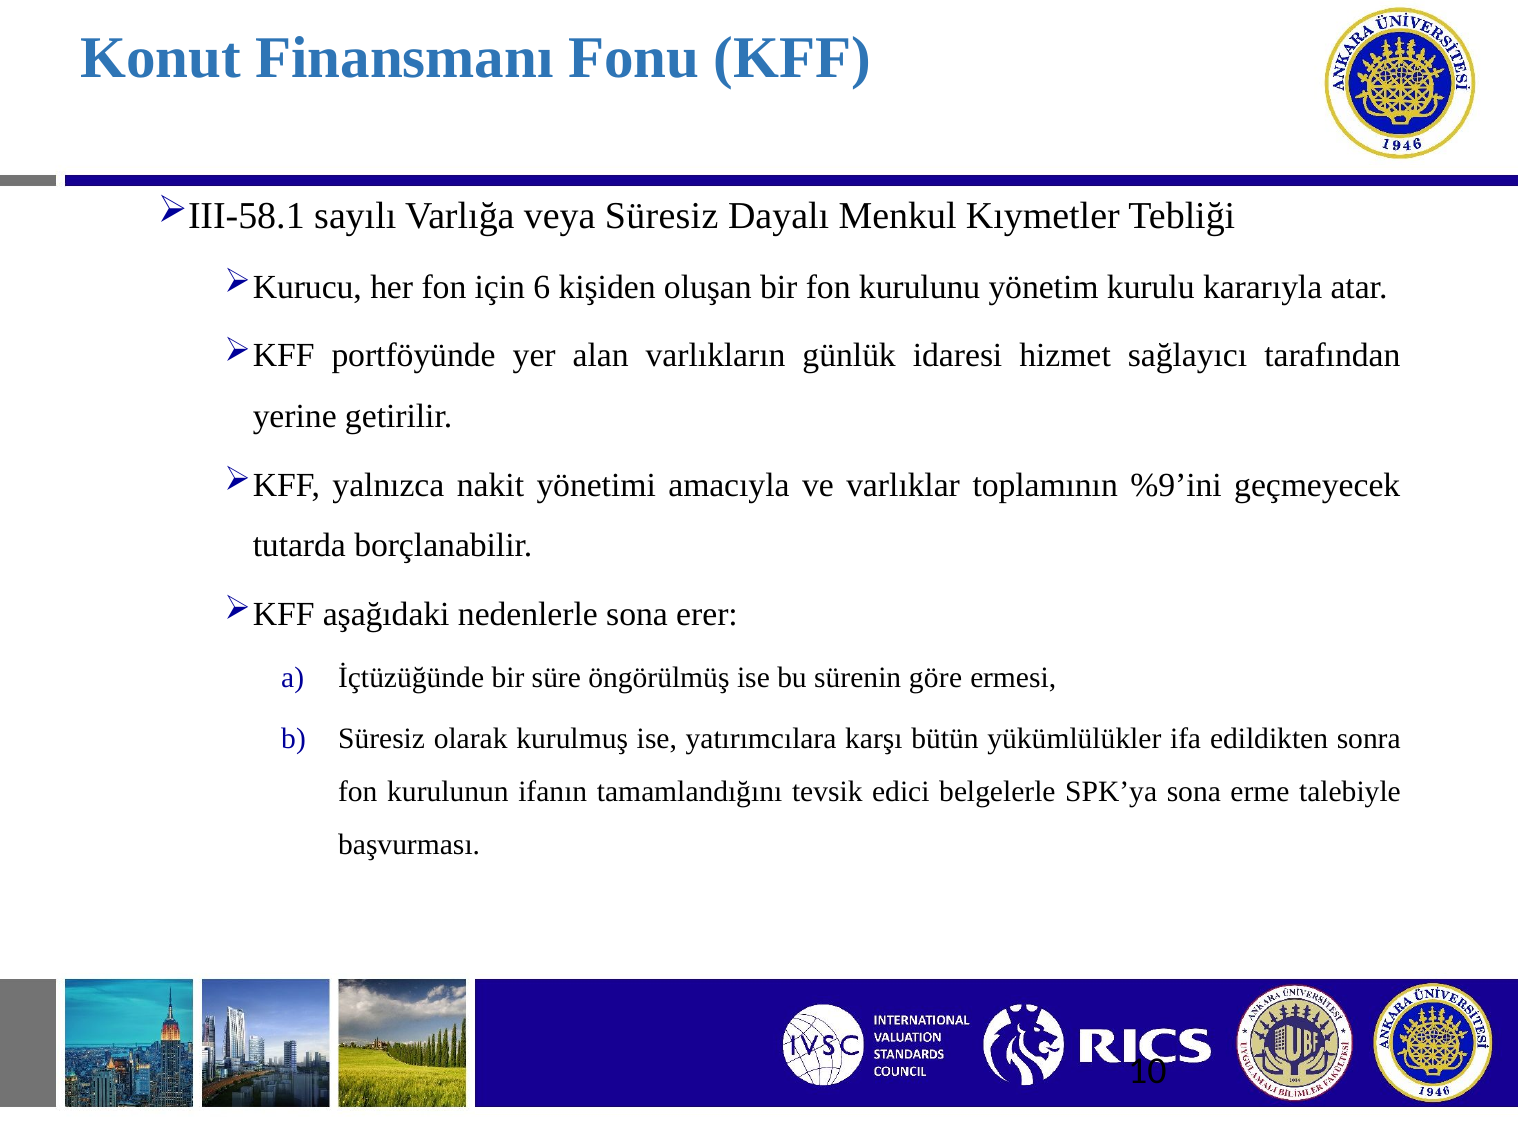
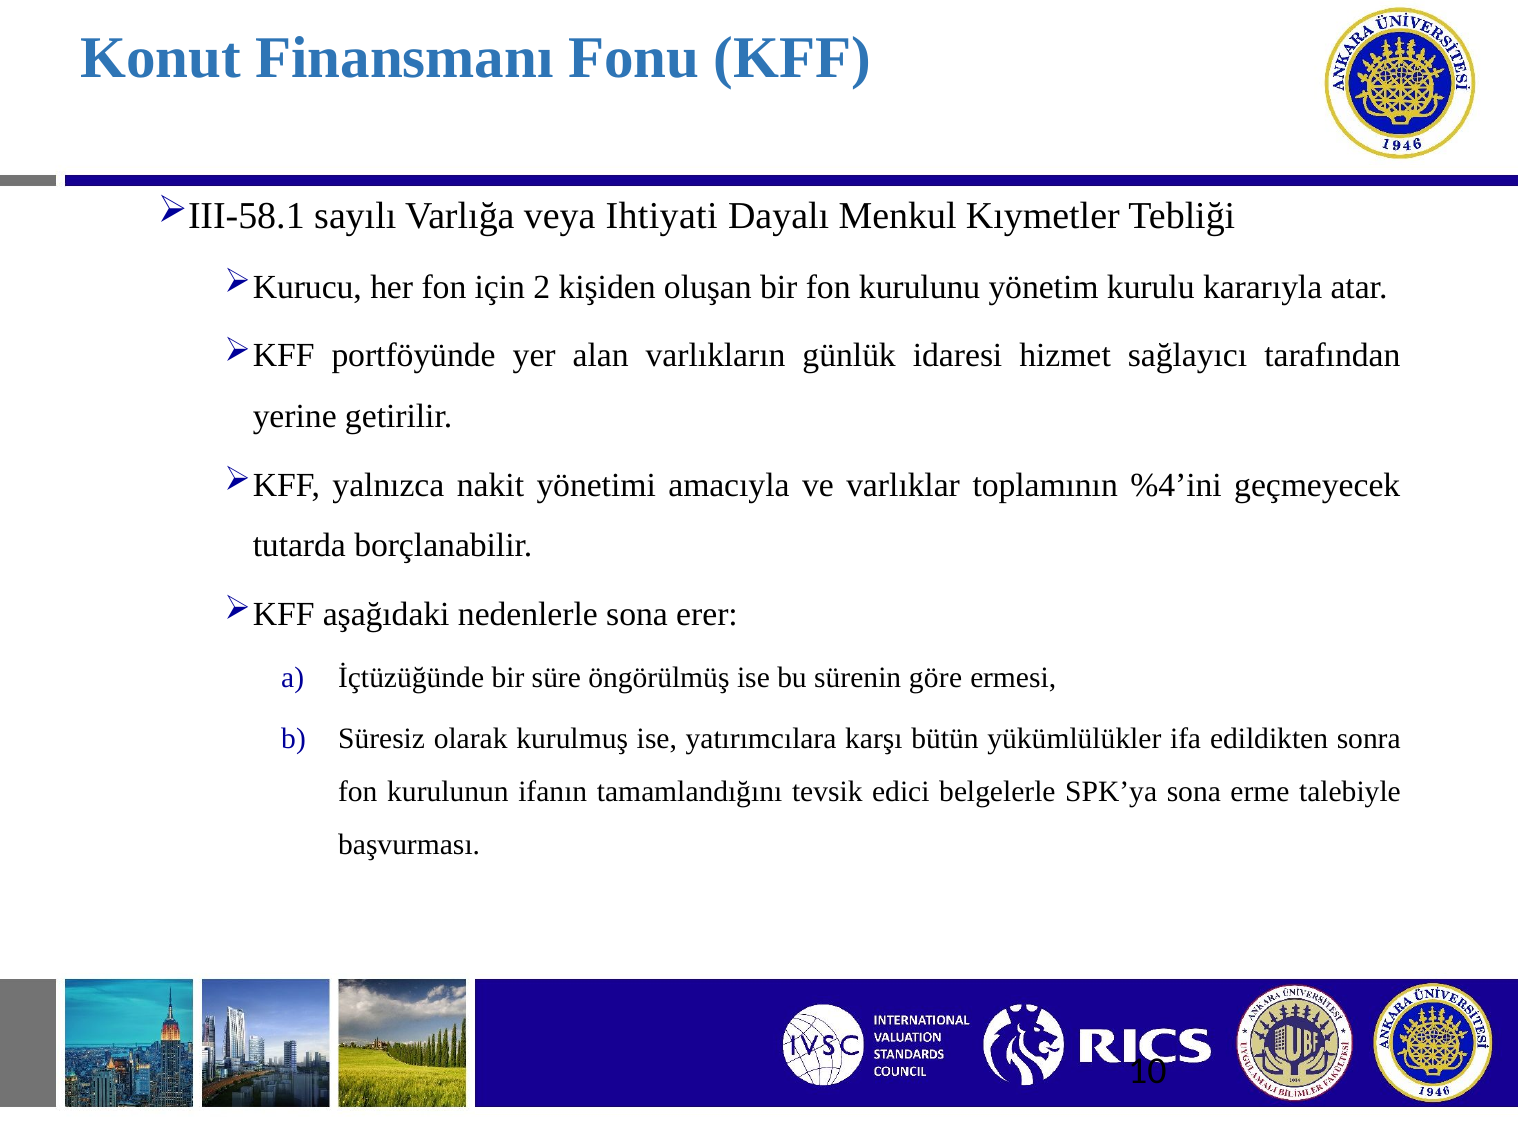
veya Süresiz: Süresiz -> Ihtiyati
6: 6 -> 2
%9’ini: %9’ini -> %4’ini
